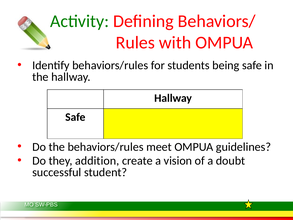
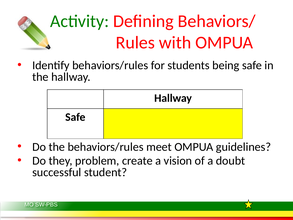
addition: addition -> problem
